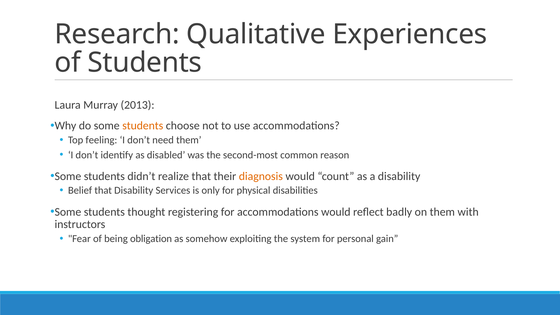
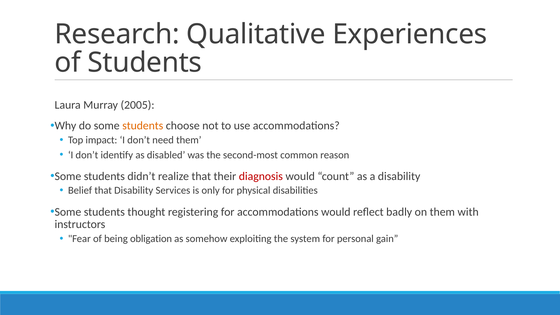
2013: 2013 -> 2005
feeling: feeling -> impact
diagnosis colour: orange -> red
